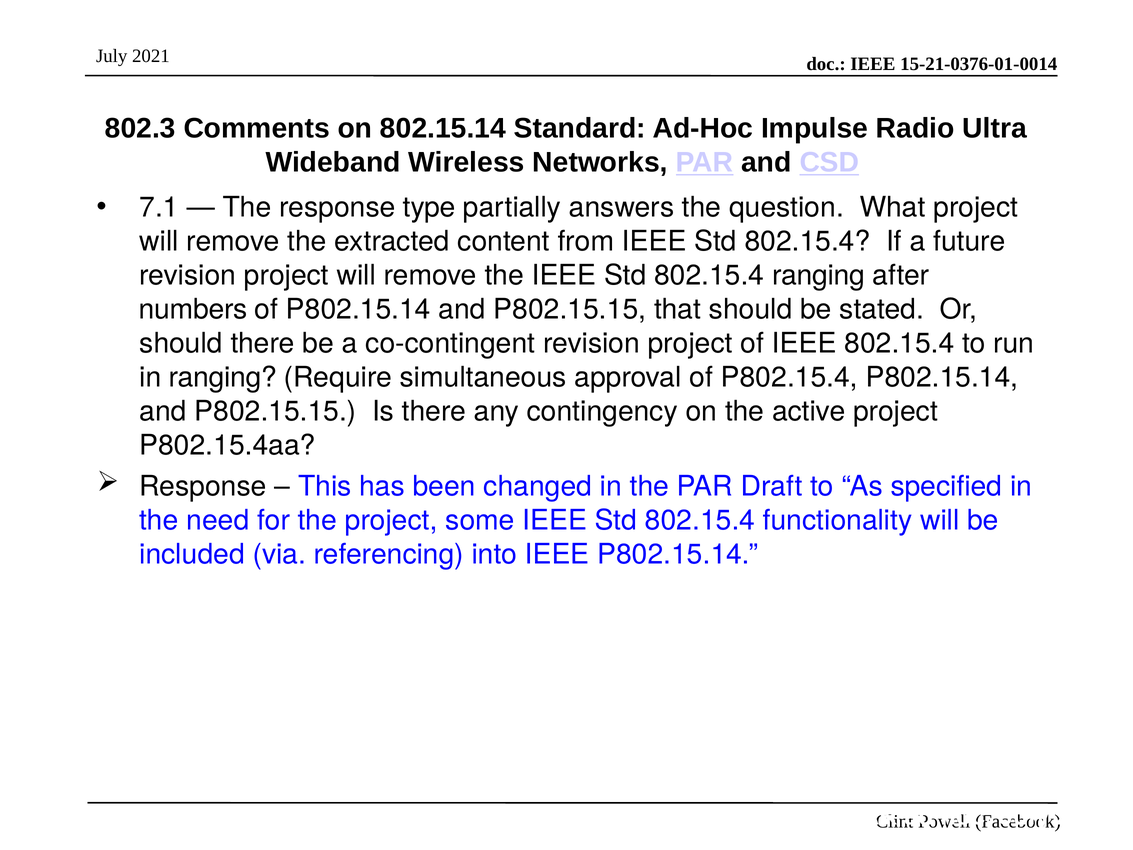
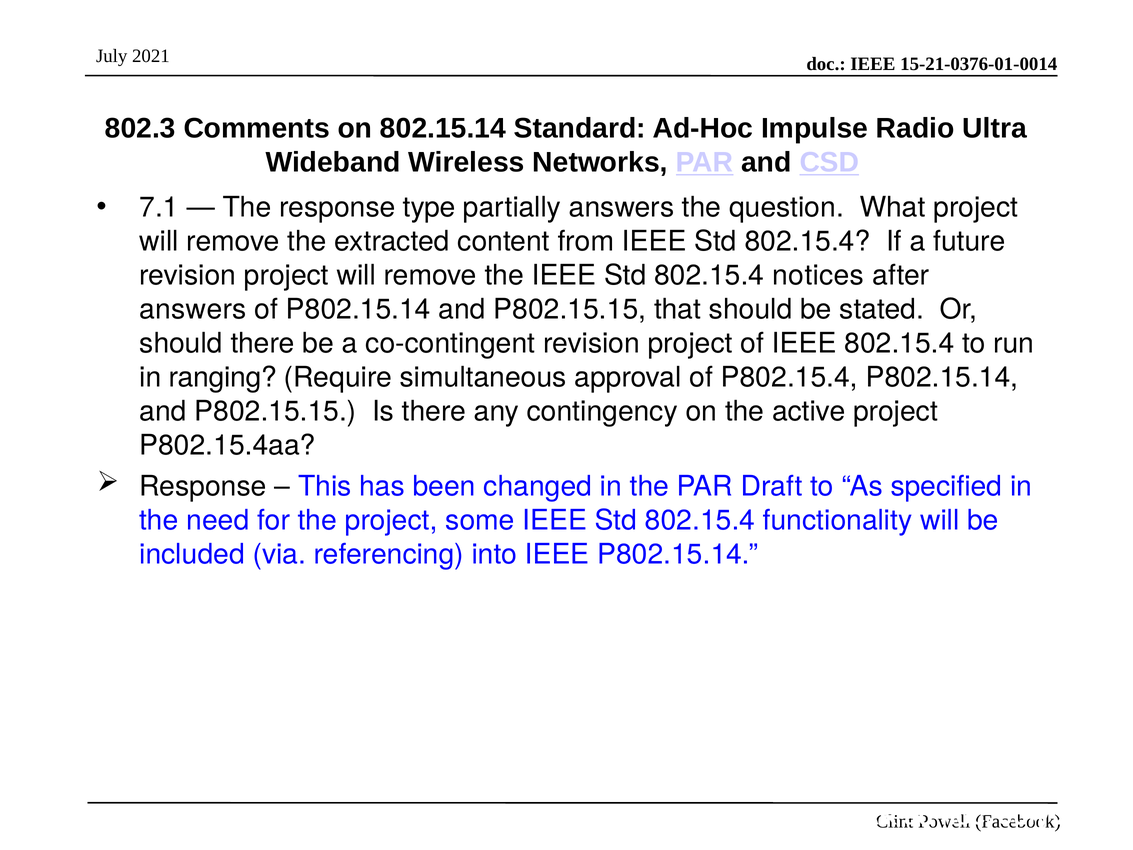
802.15.4 ranging: ranging -> notices
numbers at (193, 309): numbers -> answers
